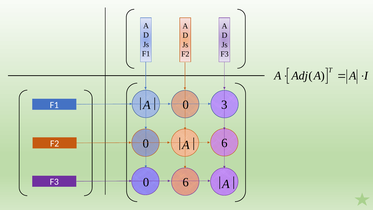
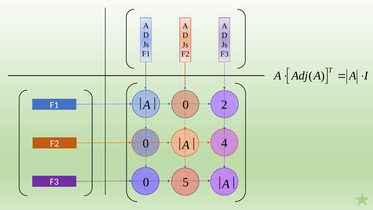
3: 3 -> 2
6 at (224, 143): 6 -> 4
6 at (186, 182): 6 -> 5
